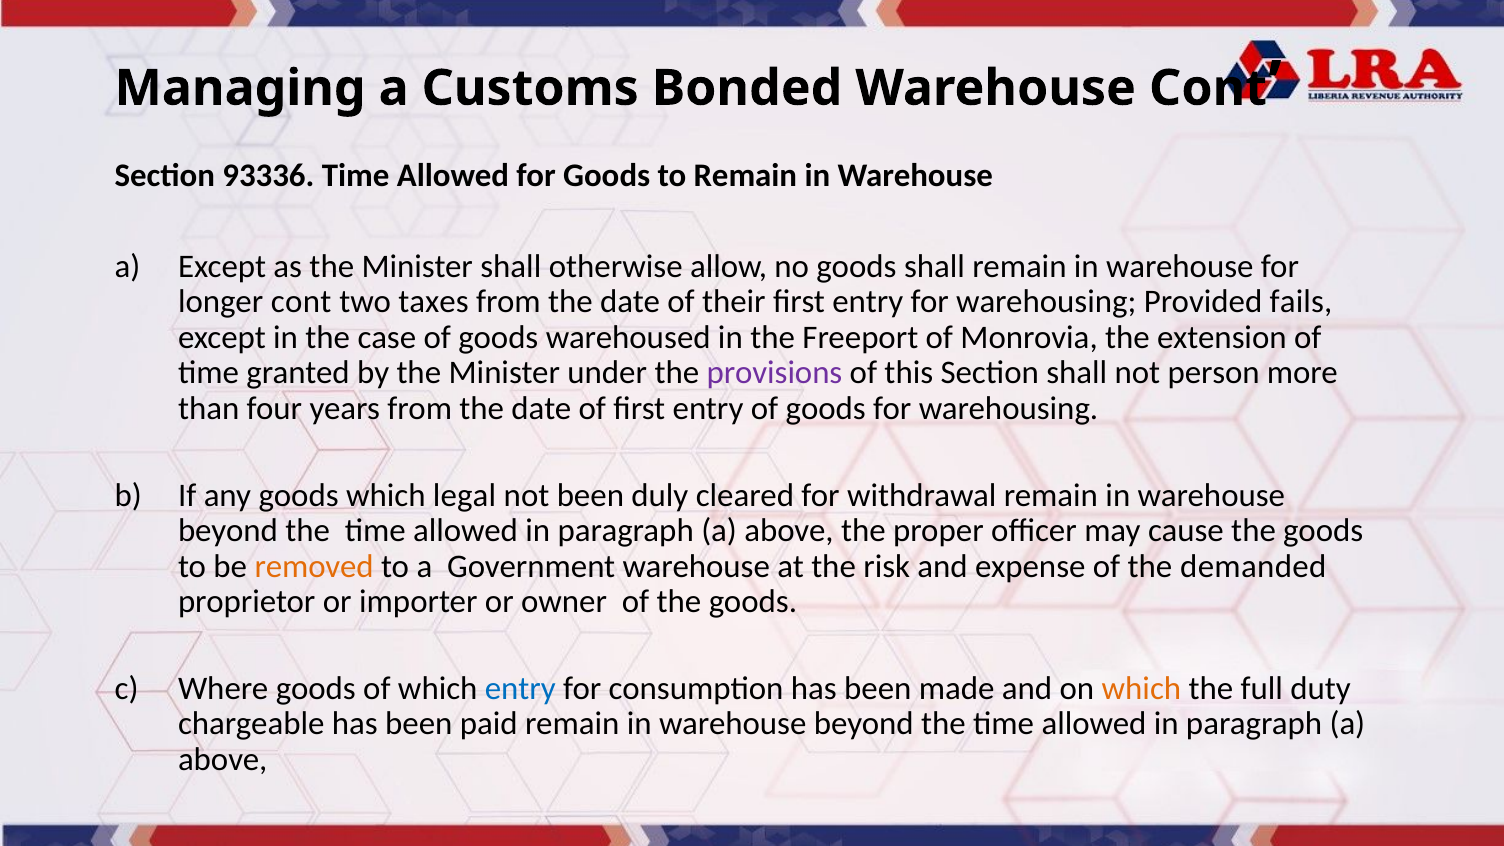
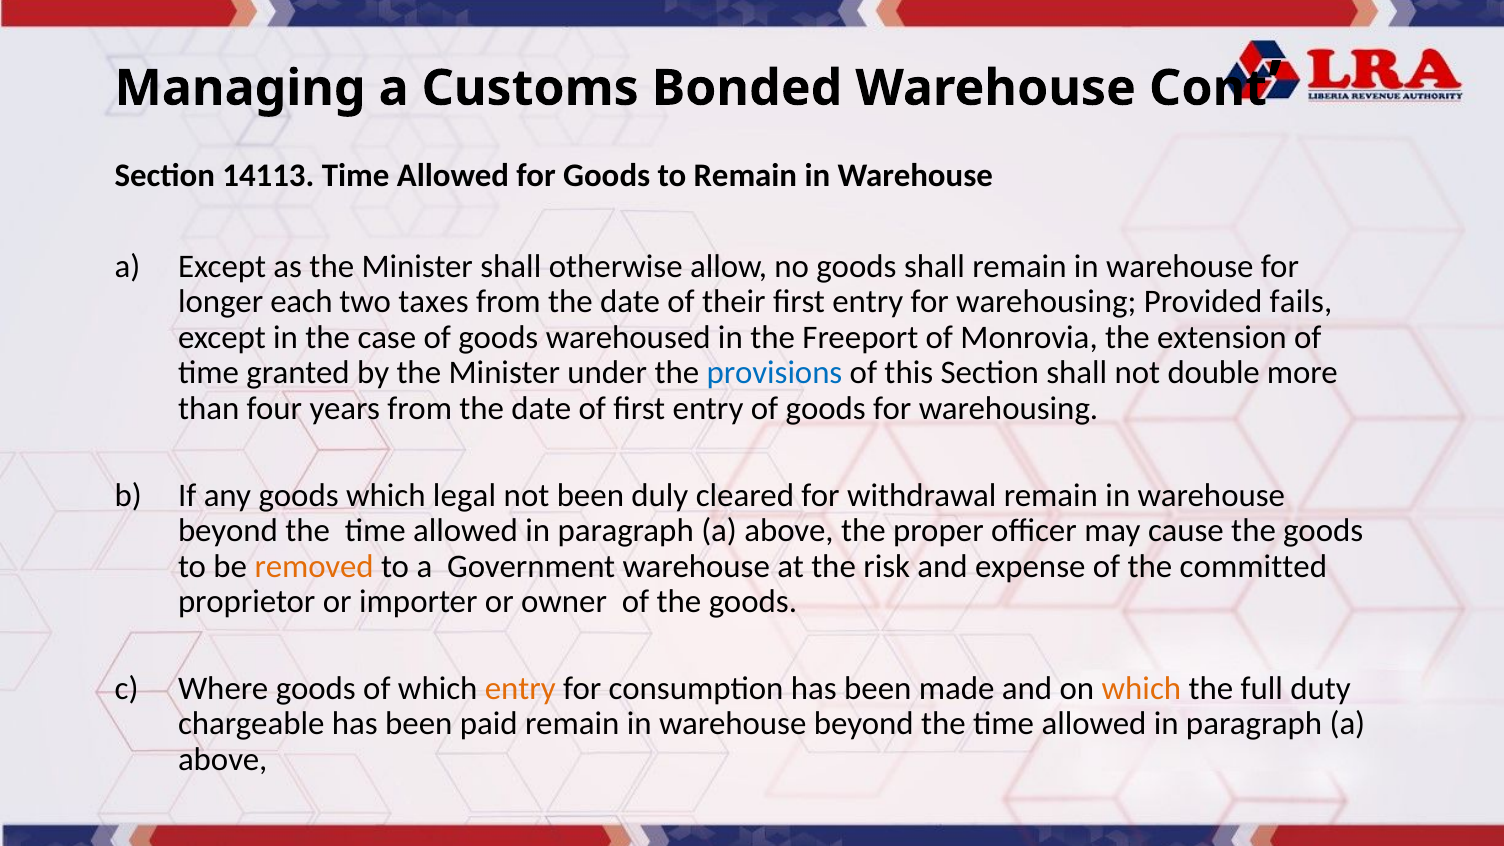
93336: 93336 -> 14113
longer cont: cont -> each
provisions colour: purple -> blue
person: person -> double
demanded: demanded -> committed
entry at (520, 689) colour: blue -> orange
